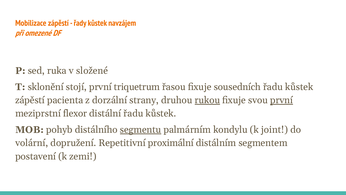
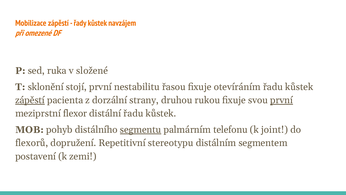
triquetrum: triquetrum -> nestabilitu
sousedních: sousedních -> otevíráním
zápěstí at (30, 100) underline: none -> present
rukou underline: present -> none
kondylu: kondylu -> telefonu
volární: volární -> flexorů
proximální: proximální -> stereotypu
